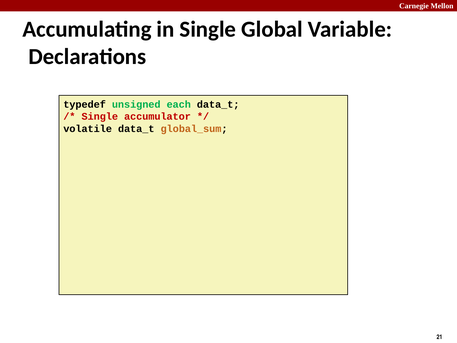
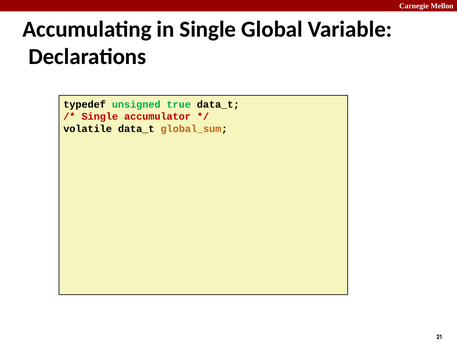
unsigned each: each -> true
